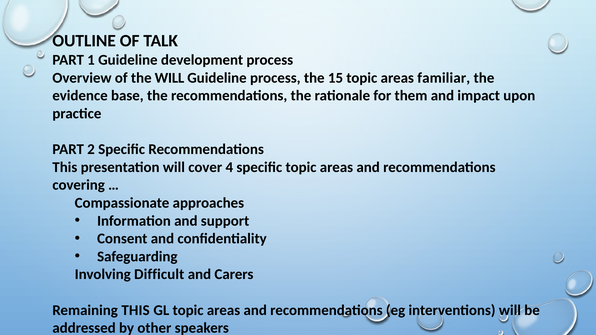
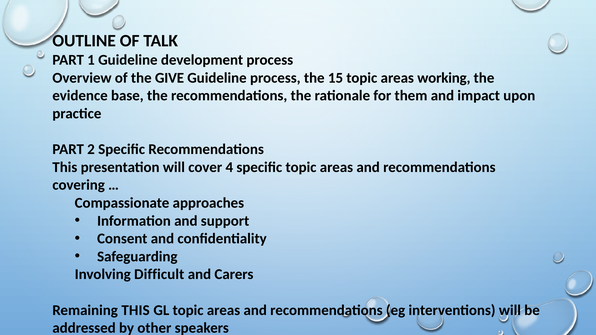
the WILL: WILL -> GIVE
familiar: familiar -> working
